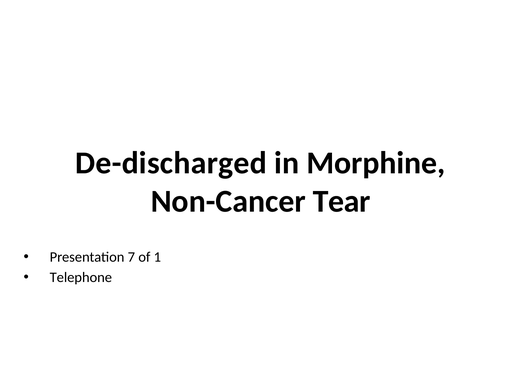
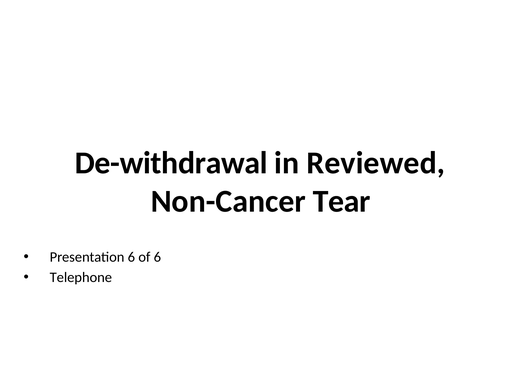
De-discharged: De-discharged -> De-withdrawal
Morphine: Morphine -> Reviewed
Presentation 7: 7 -> 6
of 1: 1 -> 6
